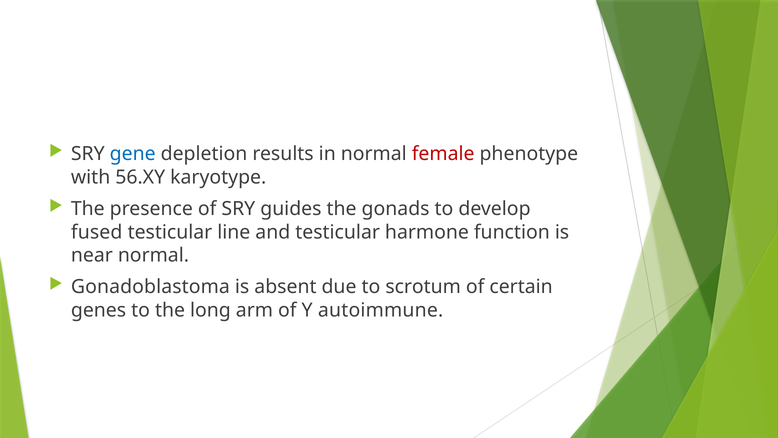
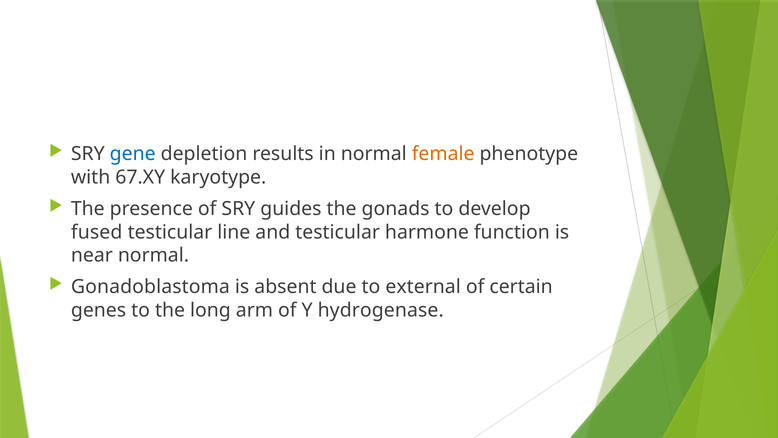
female colour: red -> orange
56.XY: 56.XY -> 67.XY
scrotum: scrotum -> external
autoimmune: autoimmune -> hydrogenase
